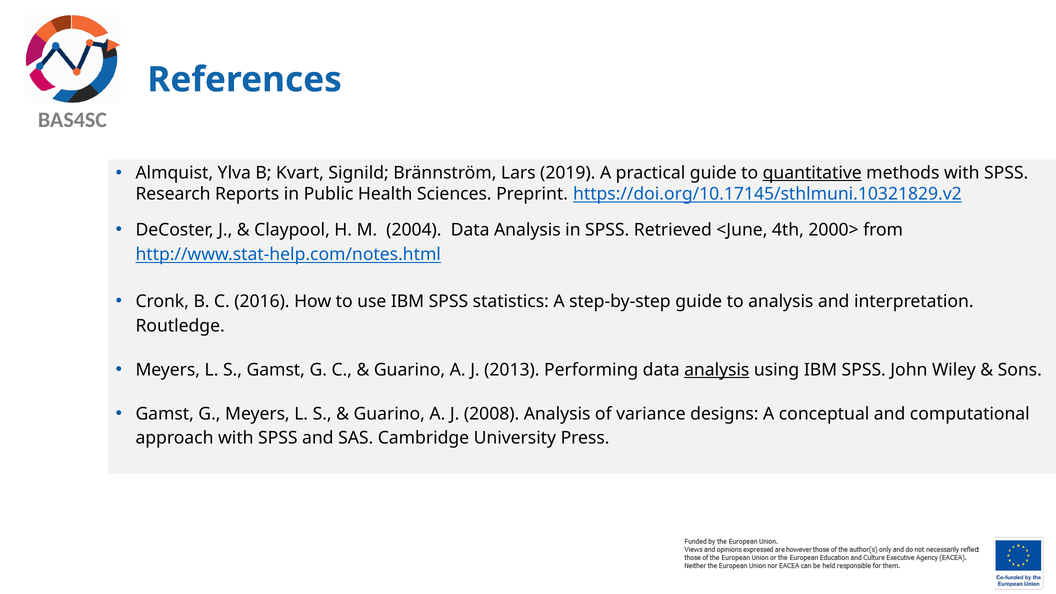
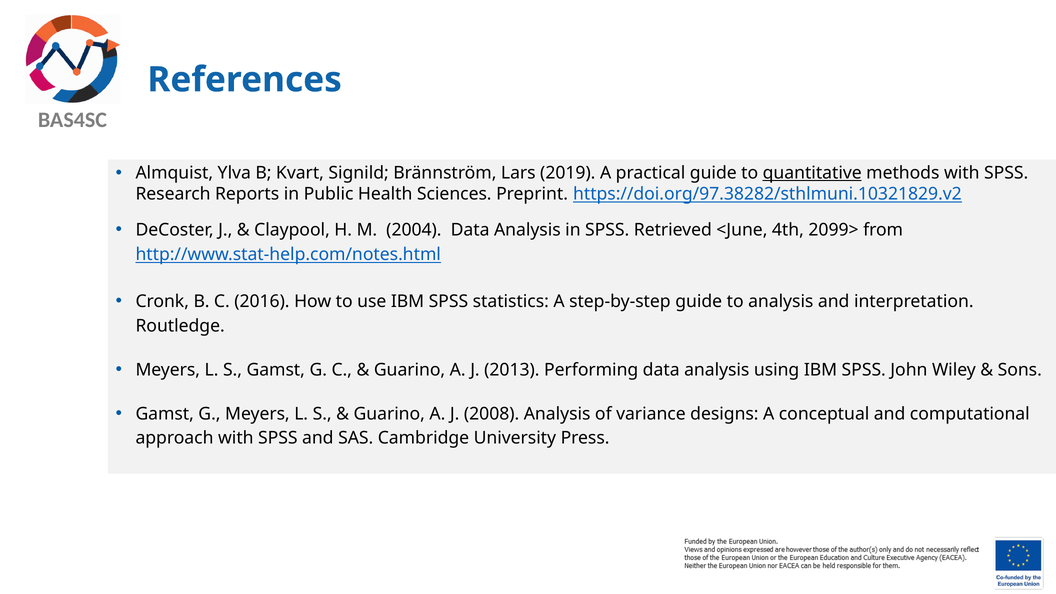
https://doi.org/10.17145/sthlmuni.10321829.v2: https://doi.org/10.17145/sthlmuni.10321829.v2 -> https://doi.org/97.38282/sthlmuni.10321829.v2
2000>: 2000> -> 2099>
analysis at (717, 370) underline: present -> none
